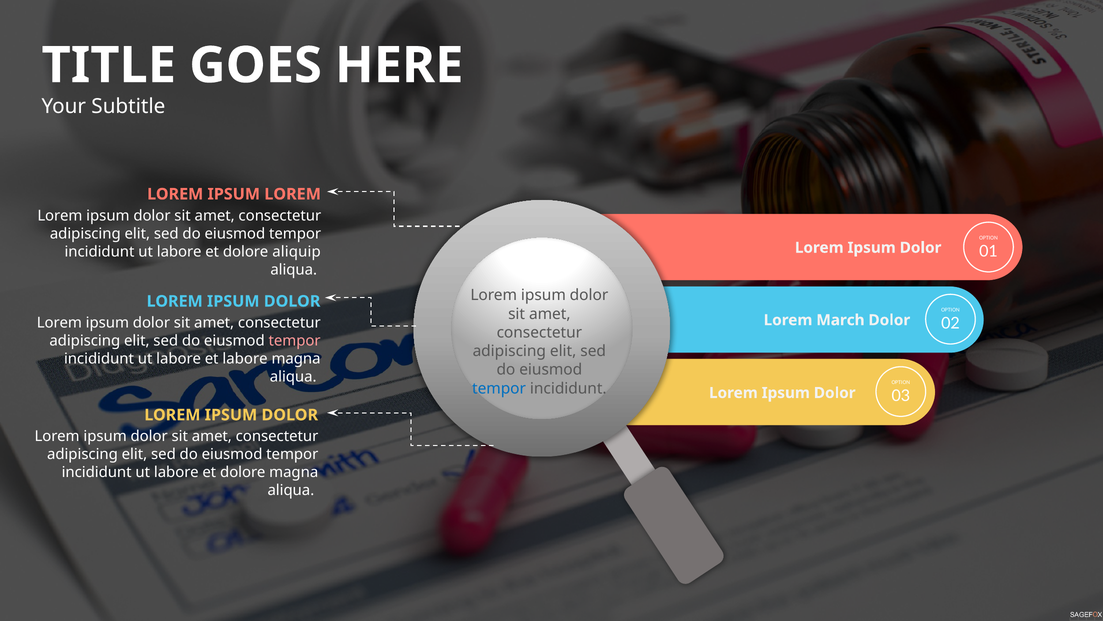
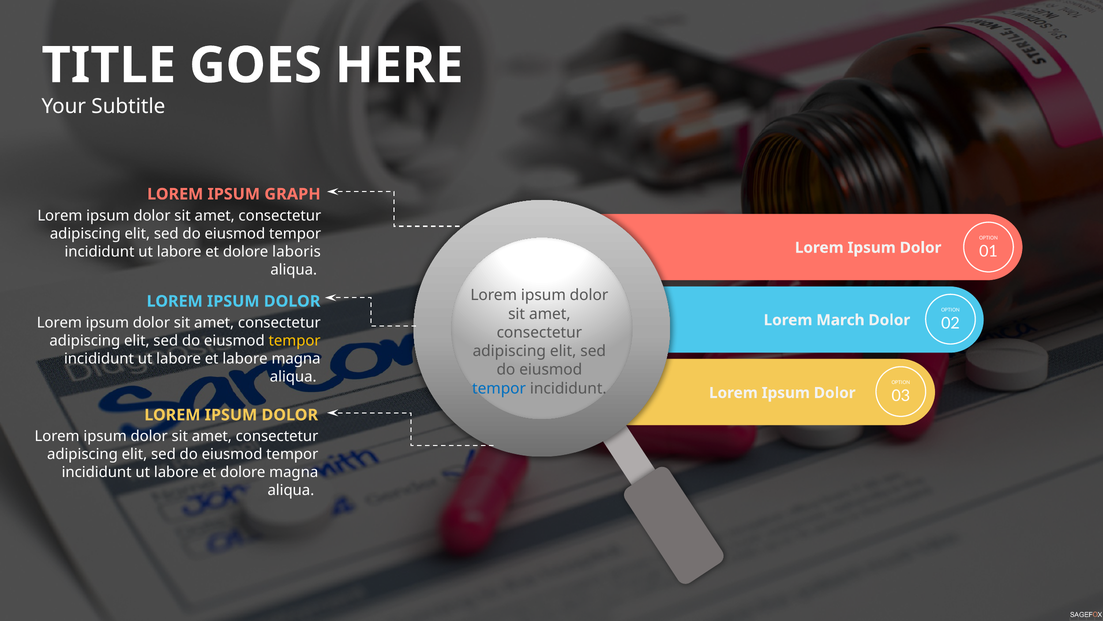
IPSUM LOREM: LOREM -> GRAPH
aliquip: aliquip -> laboris
tempor at (295, 341) colour: pink -> yellow
